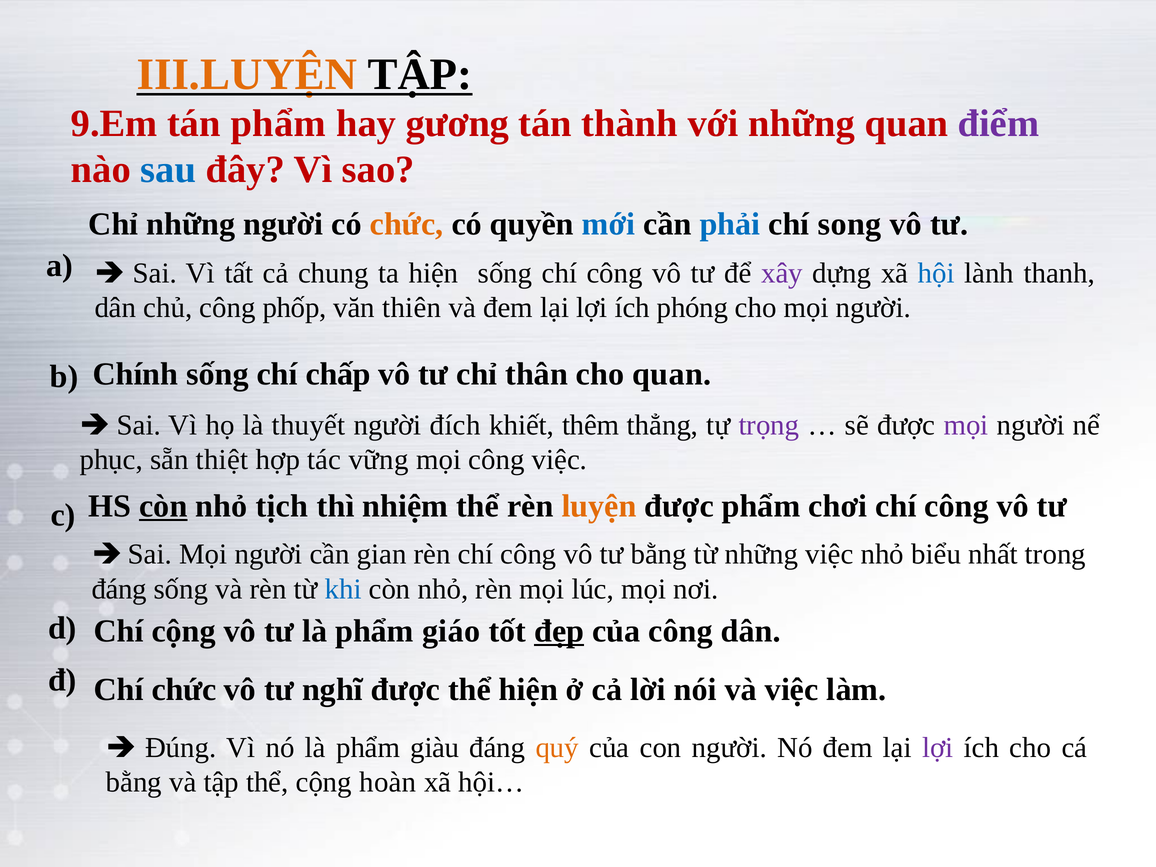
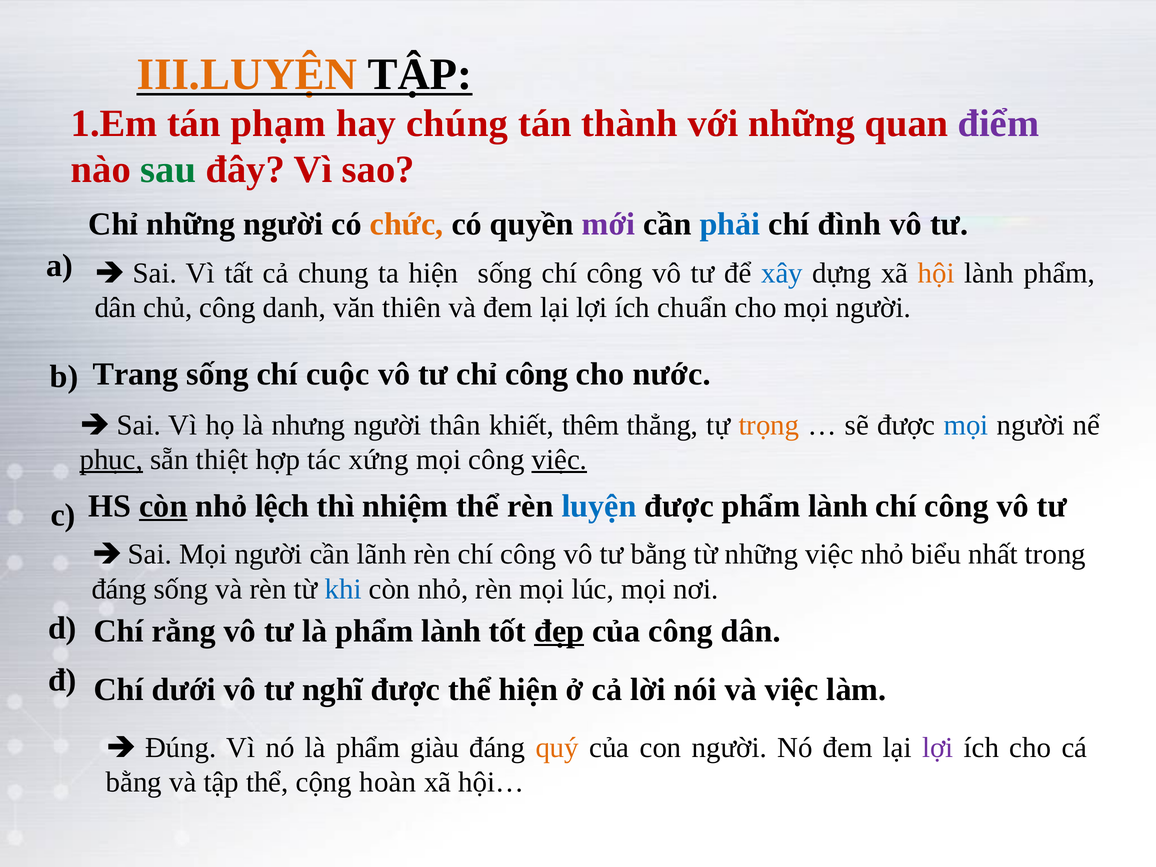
9.Em: 9.Em -> 1.Em
tán phẩm: phẩm -> phạm
gương: gương -> chúng
sau colour: blue -> green
mới colour: blue -> purple
song: song -> đình
xây colour: purple -> blue
hội colour: blue -> orange
lành thanh: thanh -> phẩm
phốp: phốp -> danh
phóng: phóng -> chuẩn
Chính: Chính -> Trang
chấp: chấp -> cuộc
chỉ thân: thân -> công
cho quan: quan -> nước
thuyết: thuyết -> nhưng
đích: đích -> thân
trọng colour: purple -> orange
mọi at (966, 425) colour: purple -> blue
phục underline: none -> present
vững: vững -> xứng
việc at (559, 460) underline: none -> present
tịch: tịch -> lệch
luyện colour: orange -> blue
được phẩm chơi: chơi -> lành
gian: gian -> lãnh
Chí cộng: cộng -> rằng
là phẩm giáo: giáo -> lành
Chí chức: chức -> dưới
